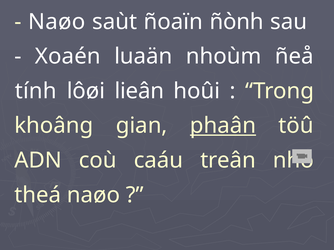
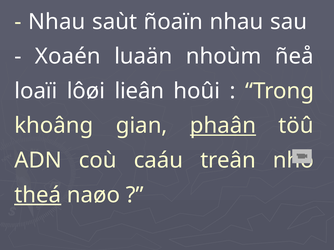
Naøo at (57, 22): Naøo -> Nhau
ñoaïn ñònh: ñònh -> nhau
tính: tính -> loaïi
theá underline: none -> present
